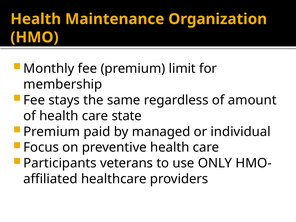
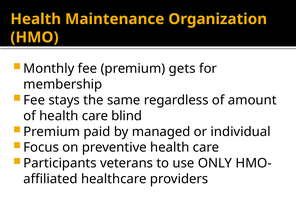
limit: limit -> gets
state: state -> blind
